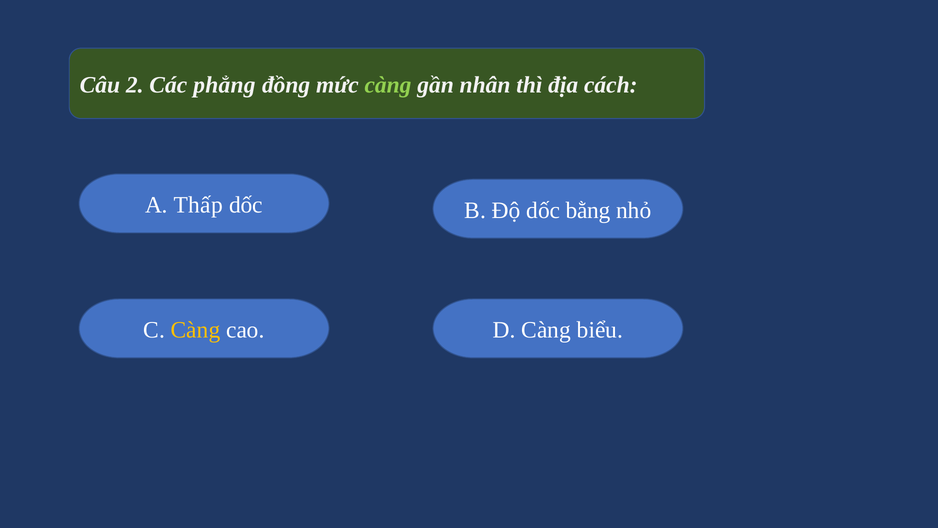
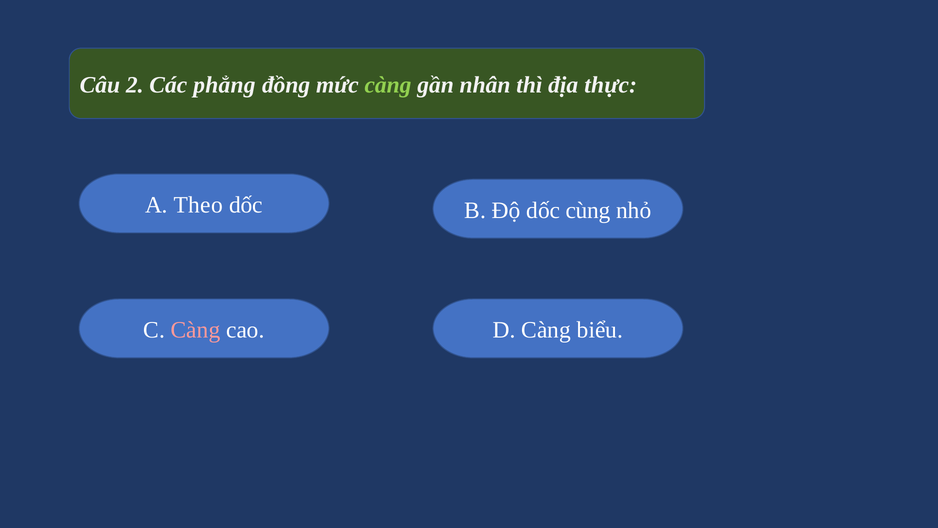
cách: cách -> thực
Thấp: Thấp -> Theo
bằng: bằng -> cùng
Càng at (196, 330) colour: yellow -> pink
